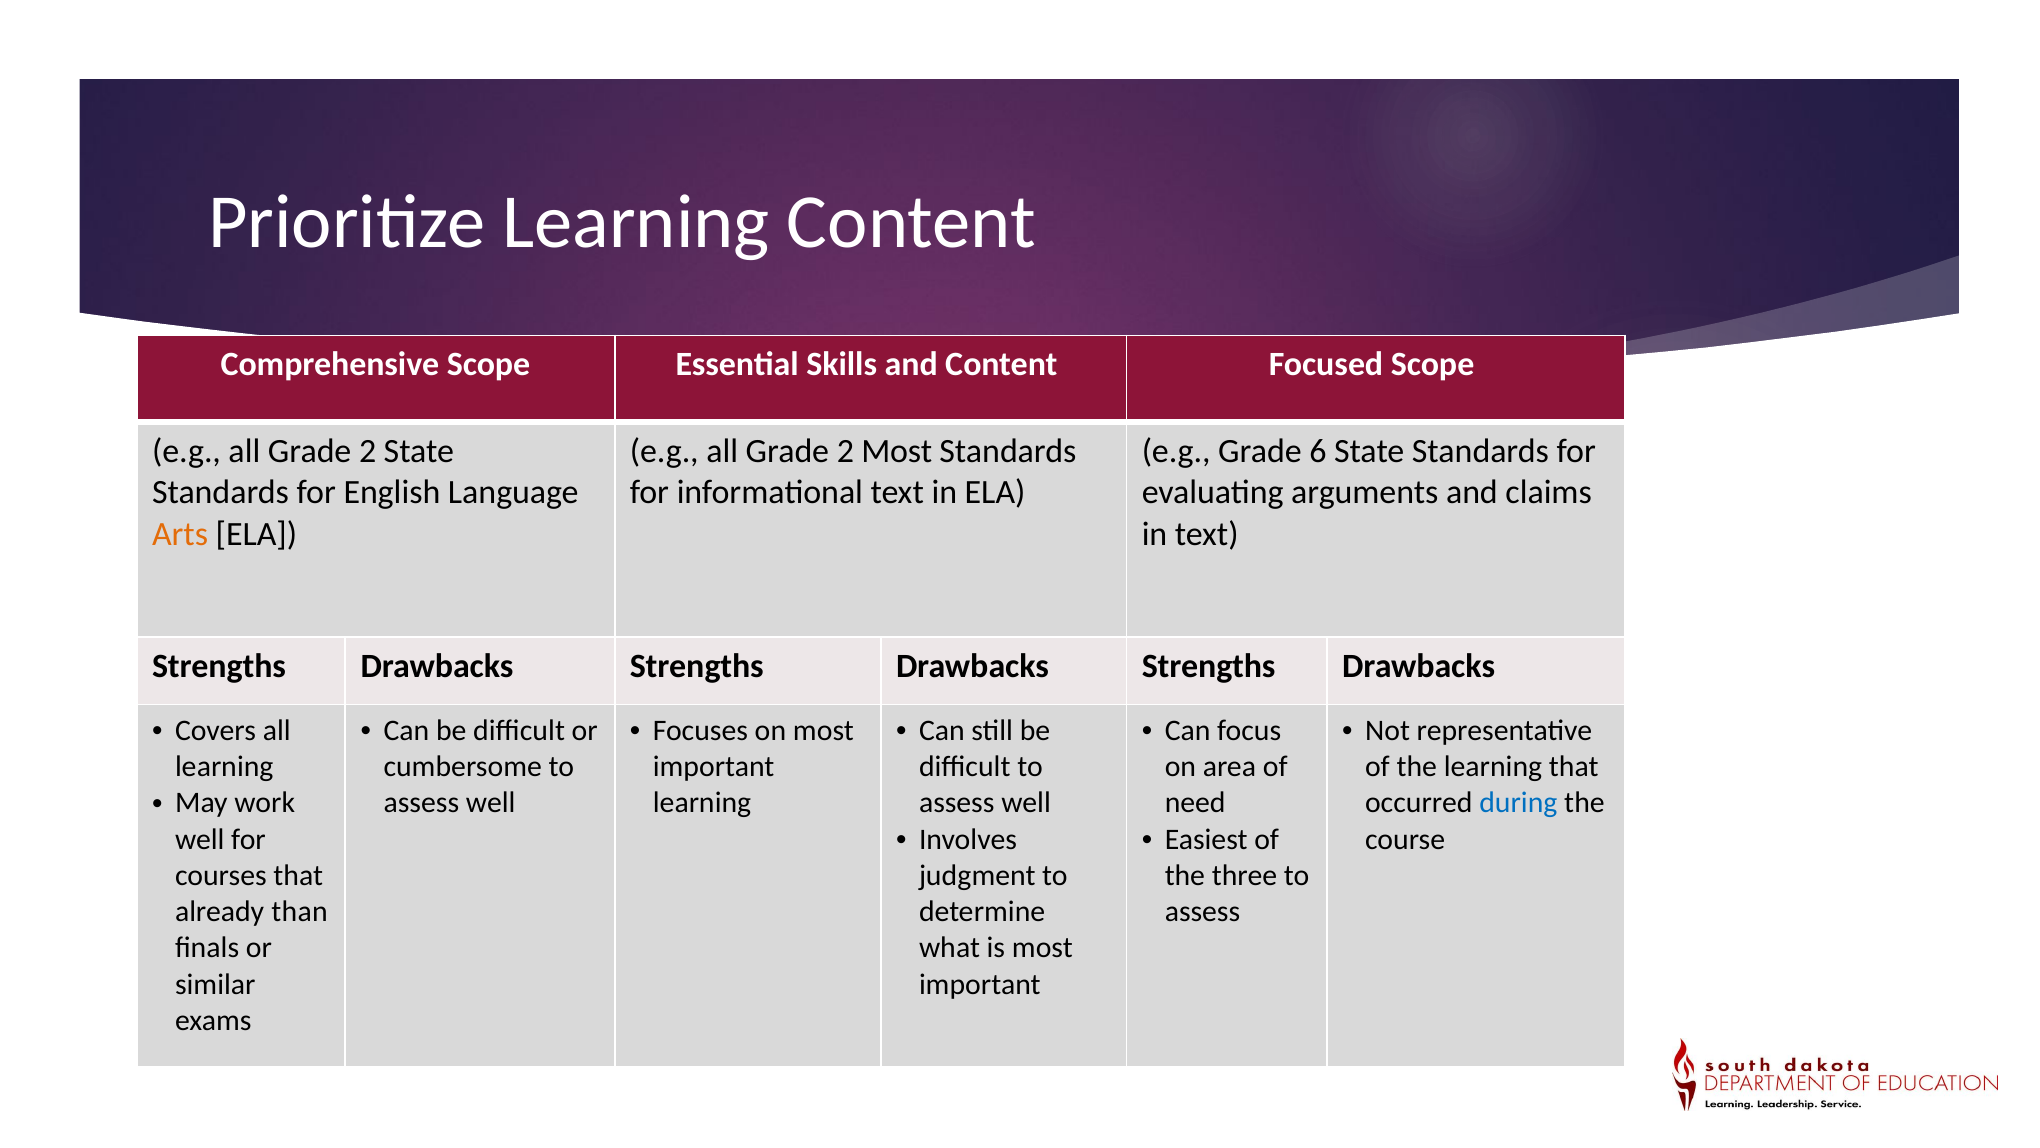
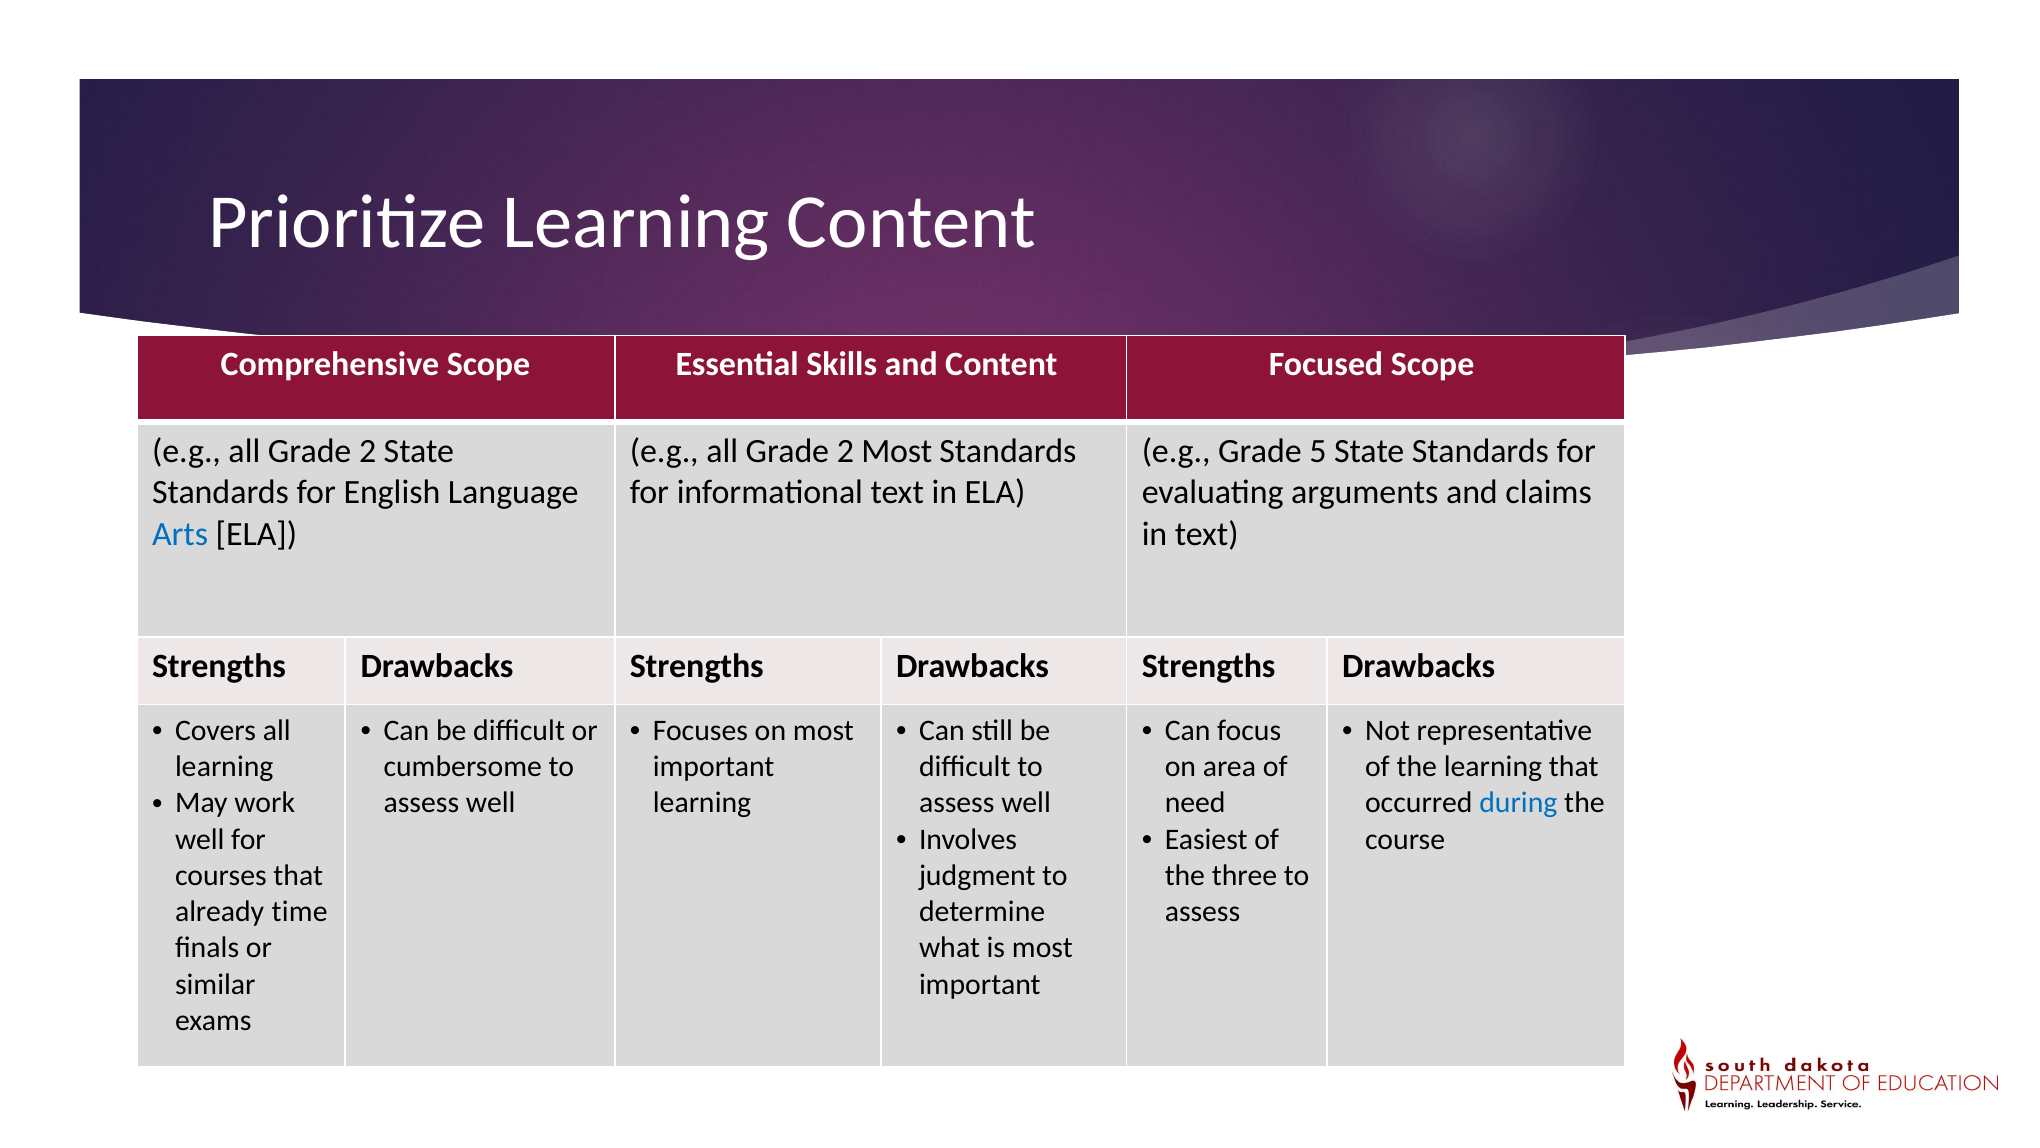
6: 6 -> 5
Arts colour: orange -> blue
than: than -> time
